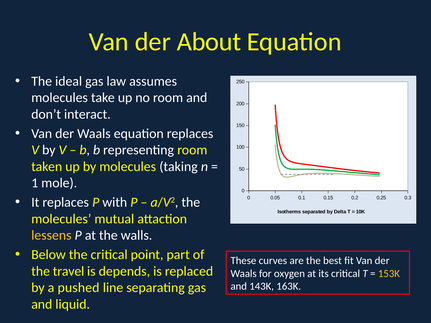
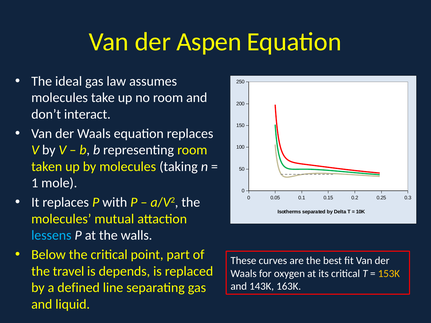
About: About -> Aspen
lessens colour: yellow -> light blue
pushed: pushed -> defined
